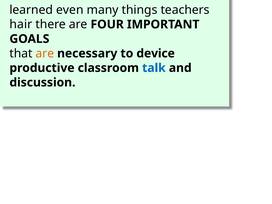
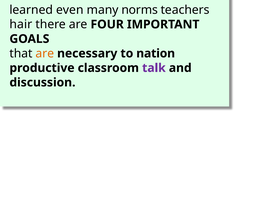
things: things -> norms
device: device -> nation
talk colour: blue -> purple
